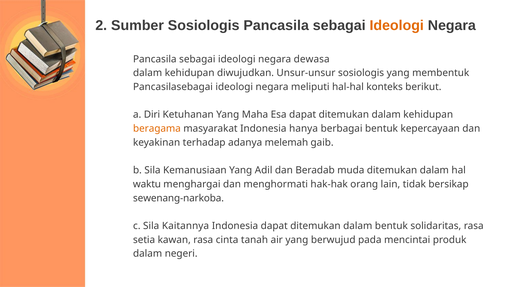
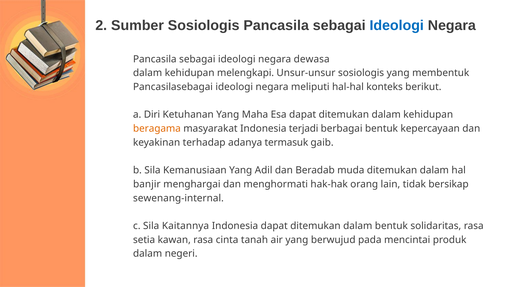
Ideologi at (397, 26) colour: orange -> blue
diwujudkan: diwujudkan -> melengkapi
hanya: hanya -> terjadi
melemah: melemah -> termasuk
waktu: waktu -> banjir
sewenang-narkoba: sewenang-narkoba -> sewenang-internal
